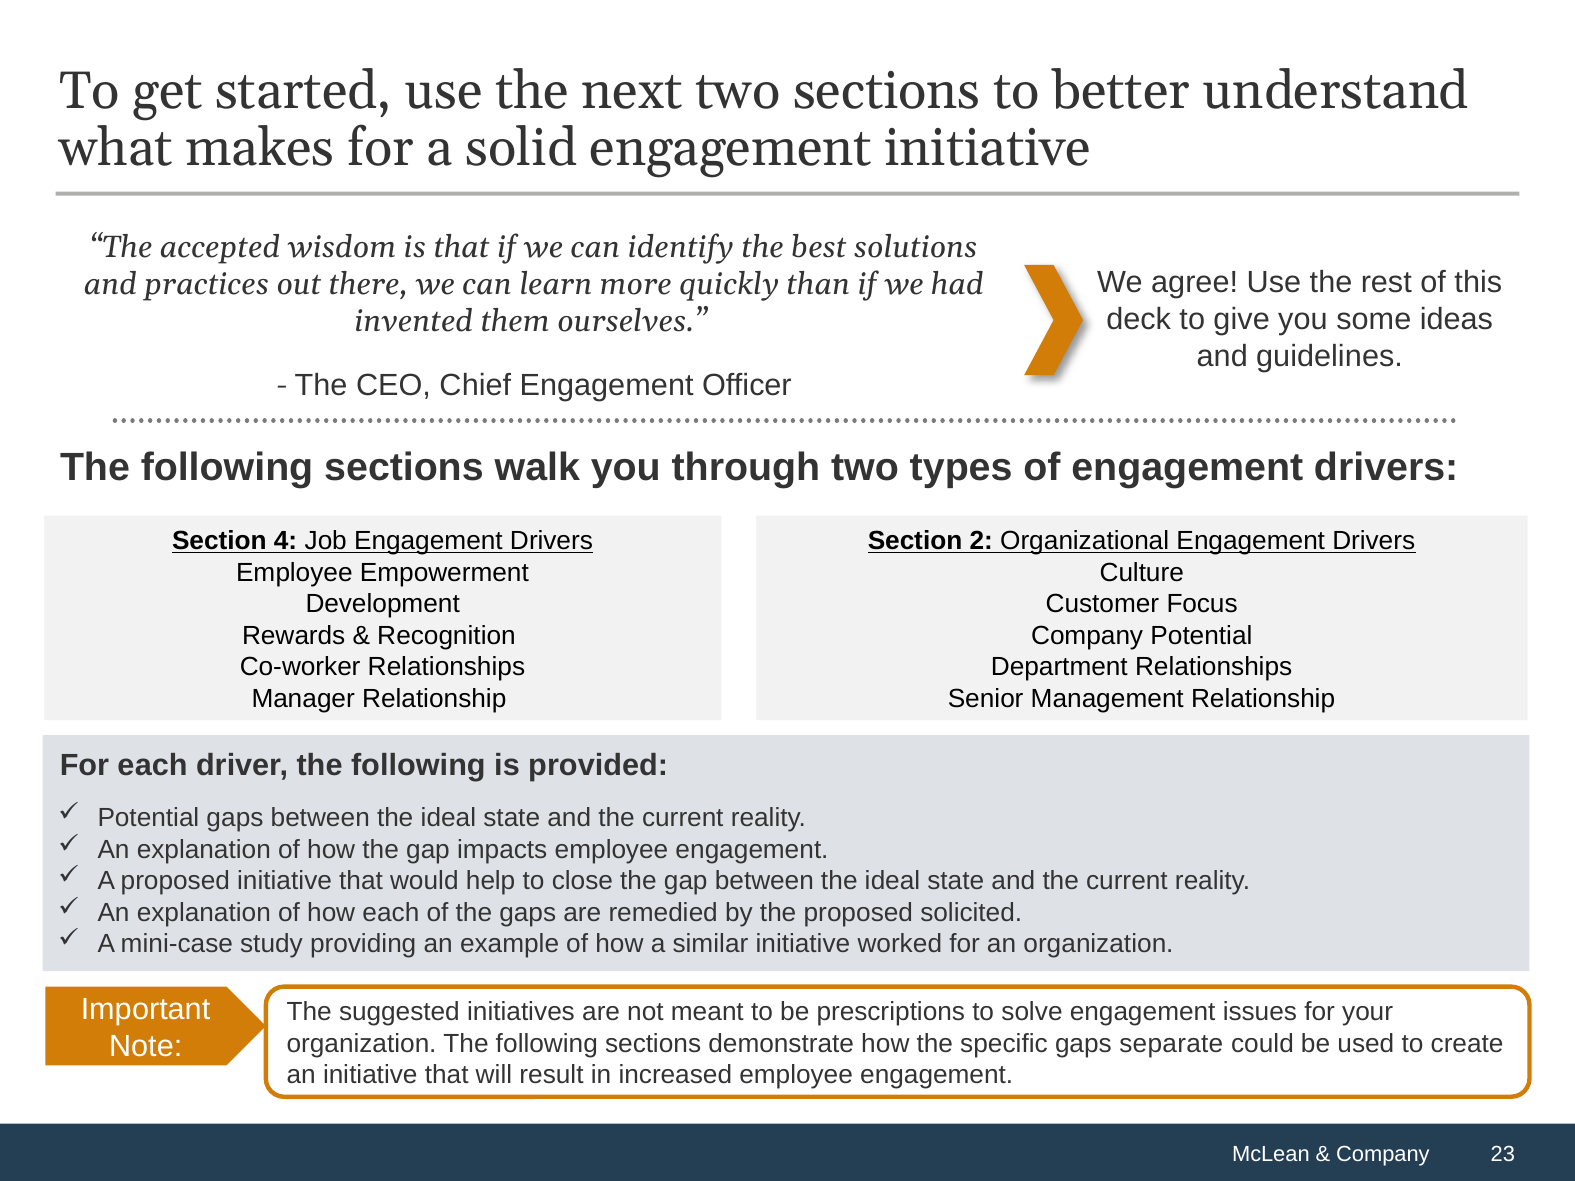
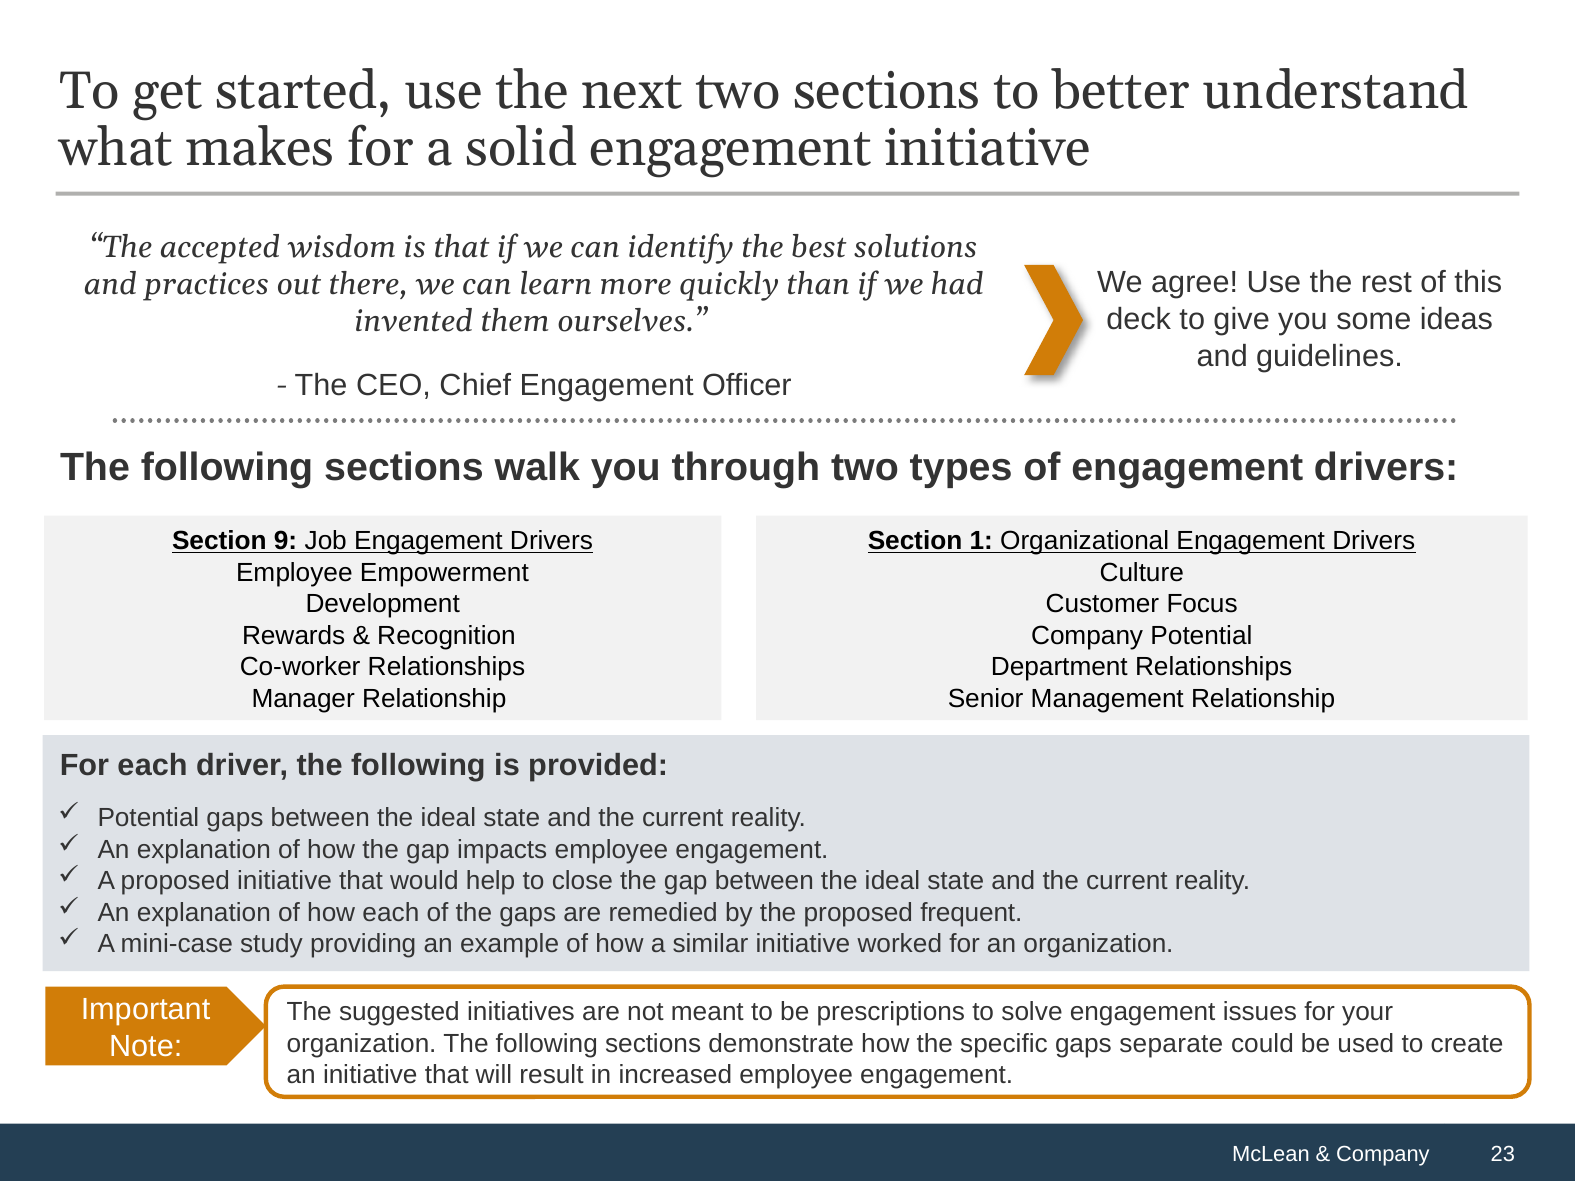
4: 4 -> 9
2: 2 -> 1
solicited: solicited -> frequent
